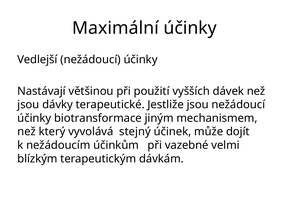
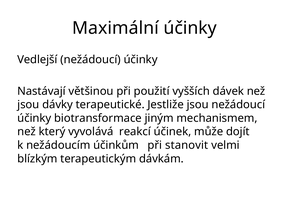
stejný: stejný -> reakcí
vazebné: vazebné -> stanovit
